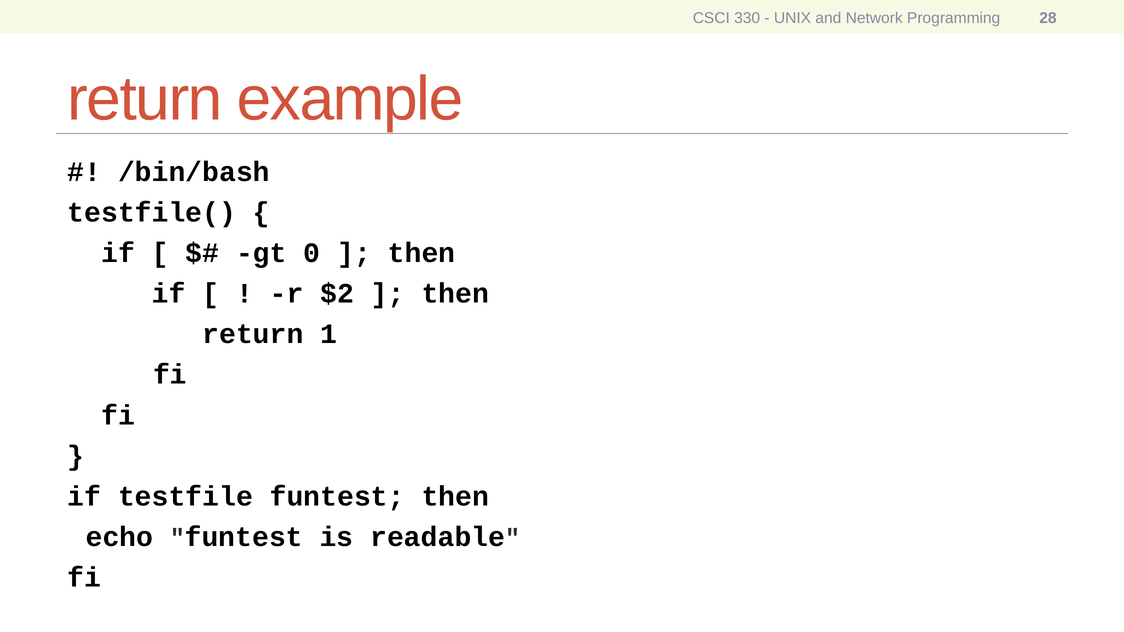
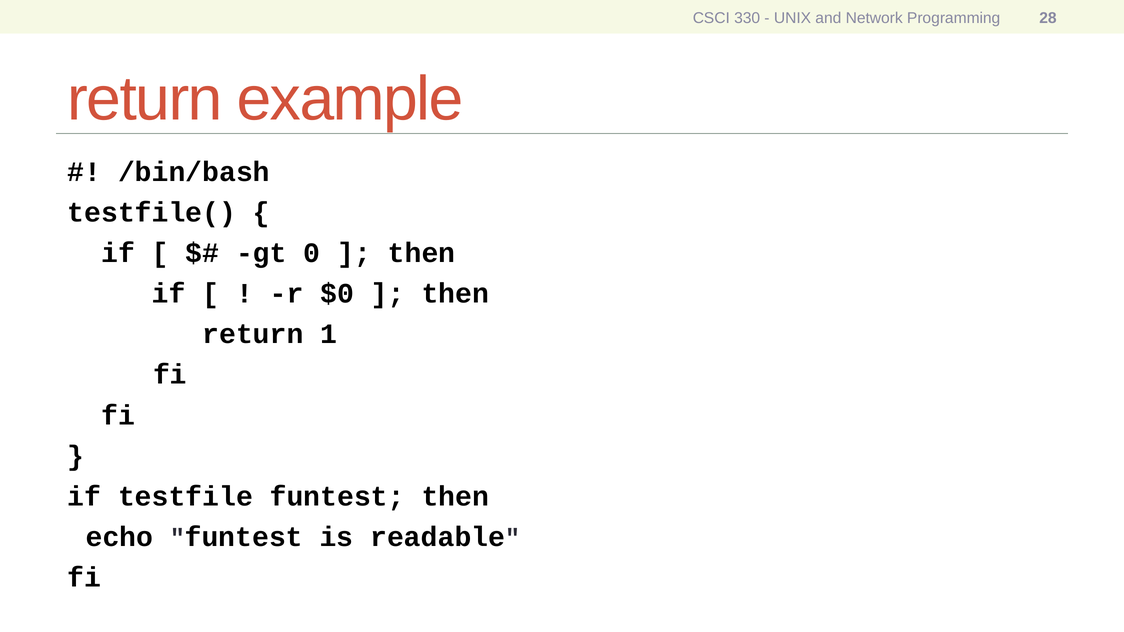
$2: $2 -> $0
